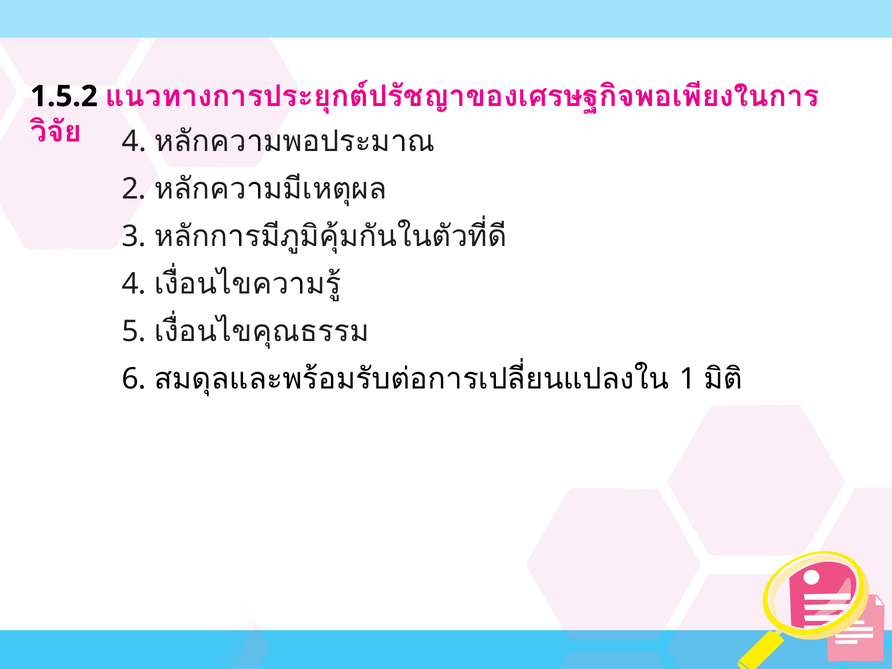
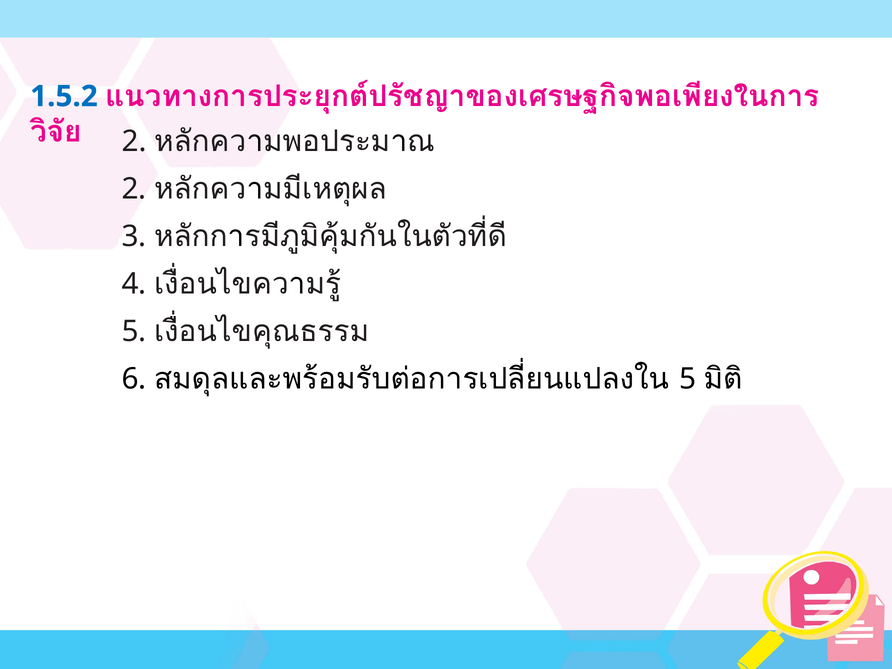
1.5.2 colour: black -> blue
4 at (134, 141): 4 -> 2
1 at (688, 379): 1 -> 5
